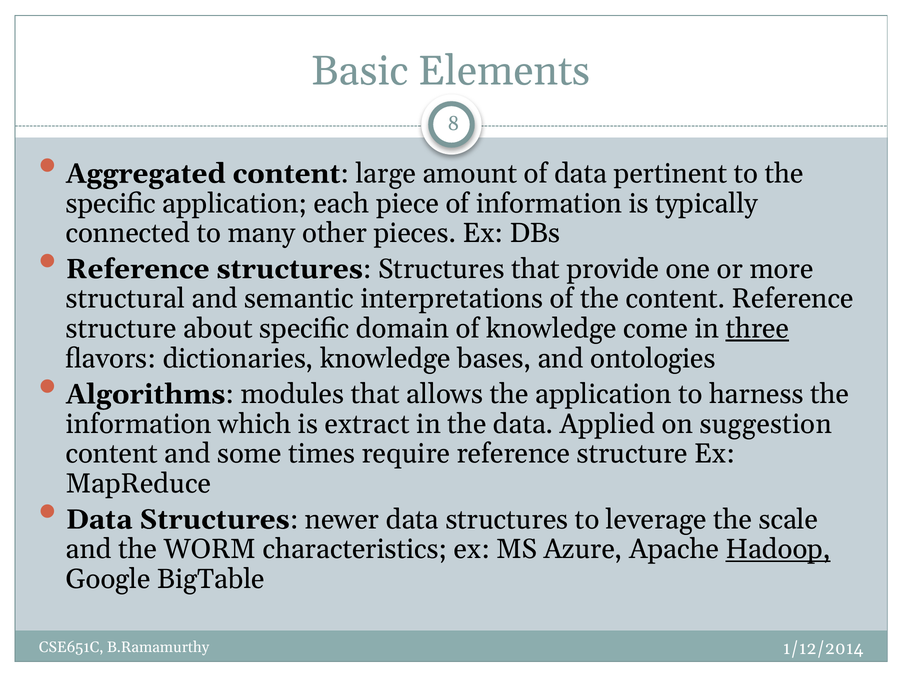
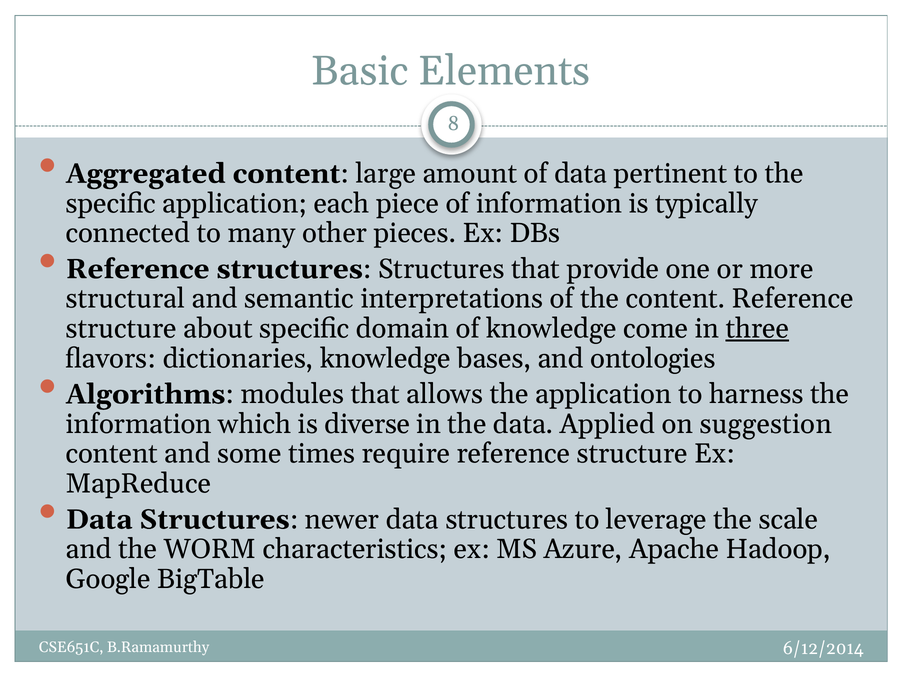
extract: extract -> diverse
Hadoop underline: present -> none
1/12/2014: 1/12/2014 -> 6/12/2014
